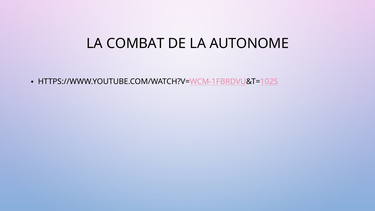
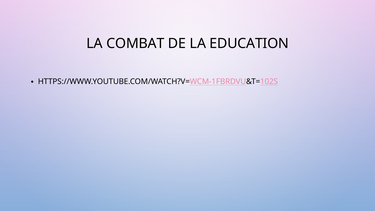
AUTONOME: AUTONOME -> EDUCATION
